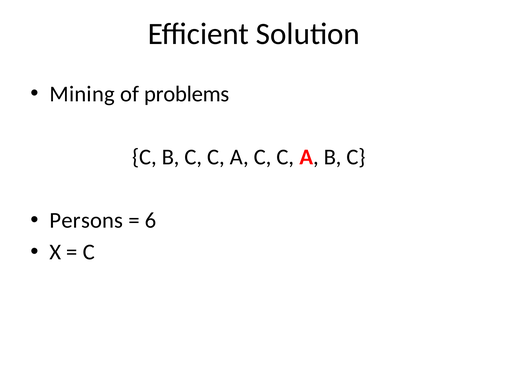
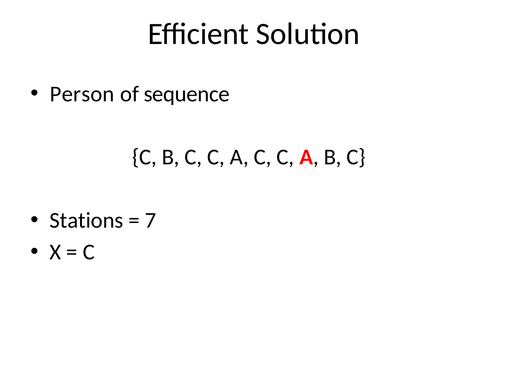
Mining: Mining -> Person
problems: problems -> sequence
Persons: Persons -> Stations
6: 6 -> 7
